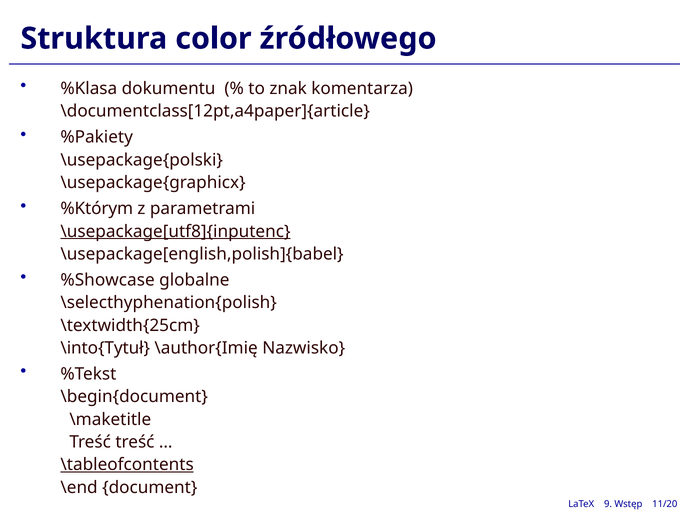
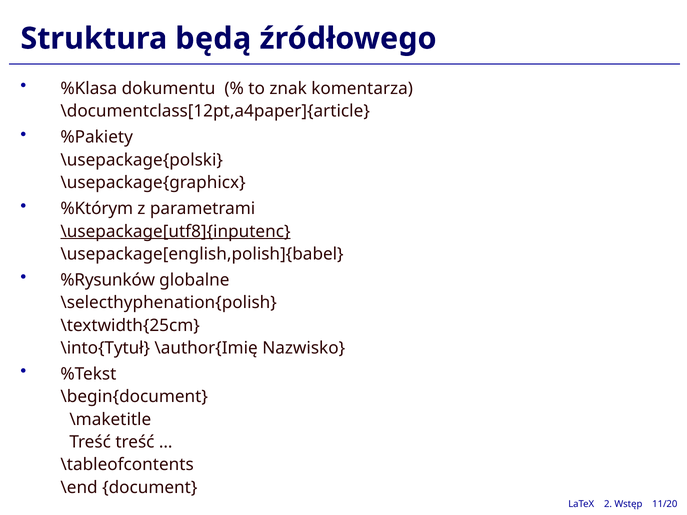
color: color -> będą
%Showcase: %Showcase -> %Rysunków
\tableofcontents underline: present -> none
9: 9 -> 2
